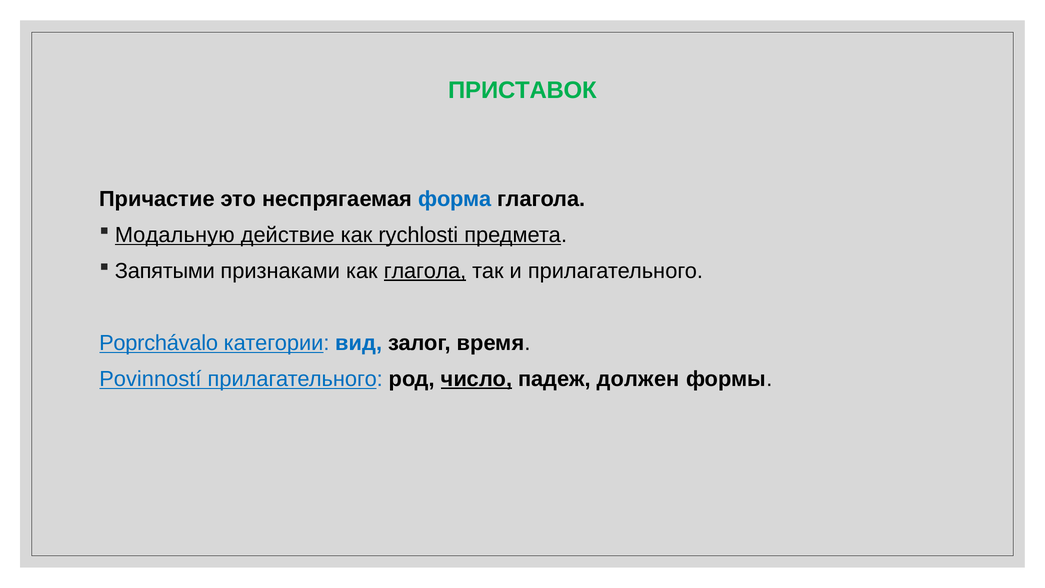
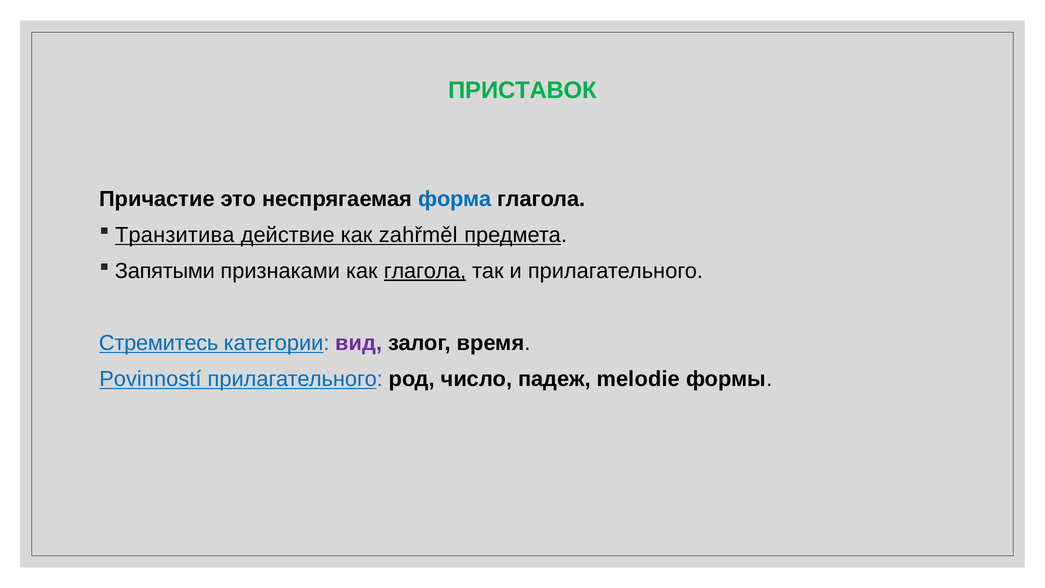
Модальную: Модальную -> Транзитива
rychlosti: rychlosti -> zahřměl
Poprchávalo: Poprchávalo -> Стремитесь
вид colour: blue -> purple
число underline: present -> none
должен: должен -> melodie
